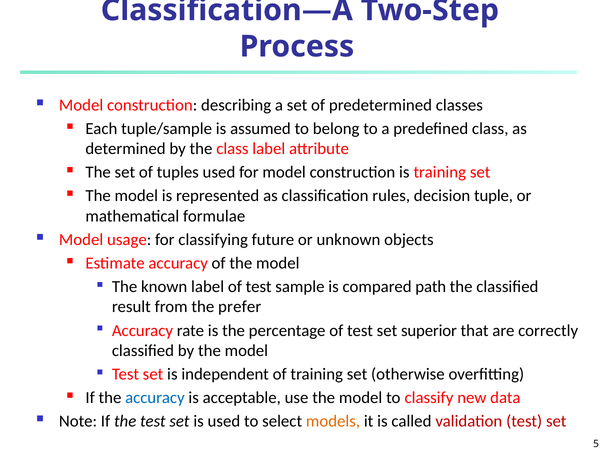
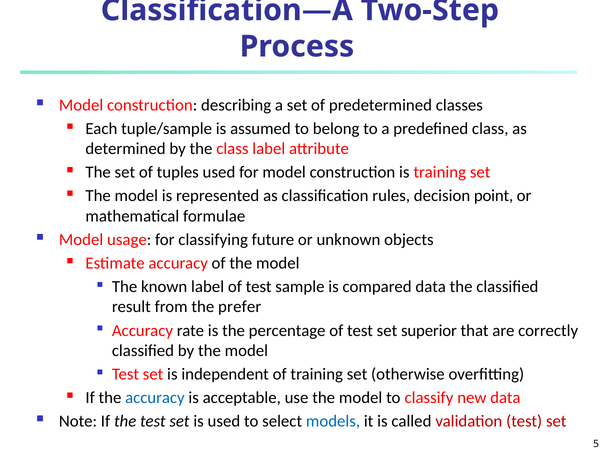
tuple: tuple -> point
compared path: path -> data
models colour: orange -> blue
